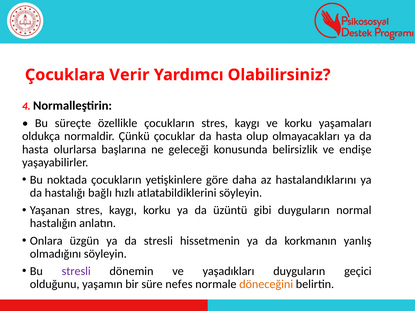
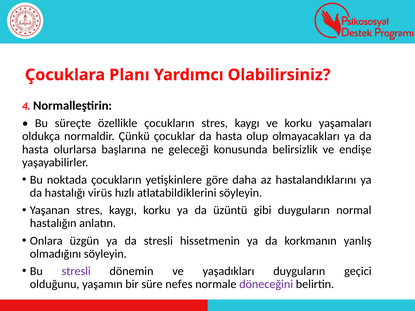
Verir: Verir -> Planı
bağlı: bağlı -> virüs
döneceğini colour: orange -> purple
